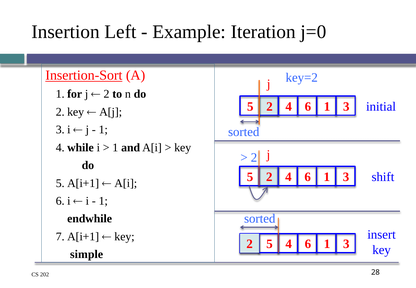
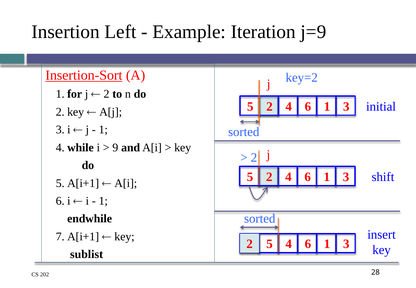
j=0: j=0 -> j=9
1 at (115, 148): 1 -> 9
simple: simple -> sublist
